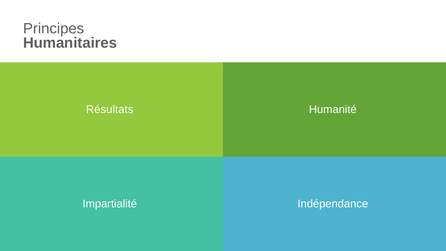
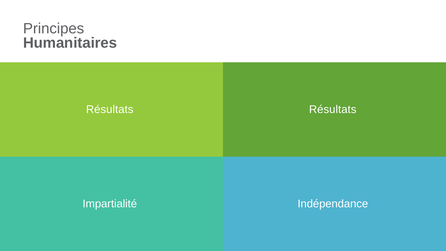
Humanité at (333, 109): Humanité -> Résultats
